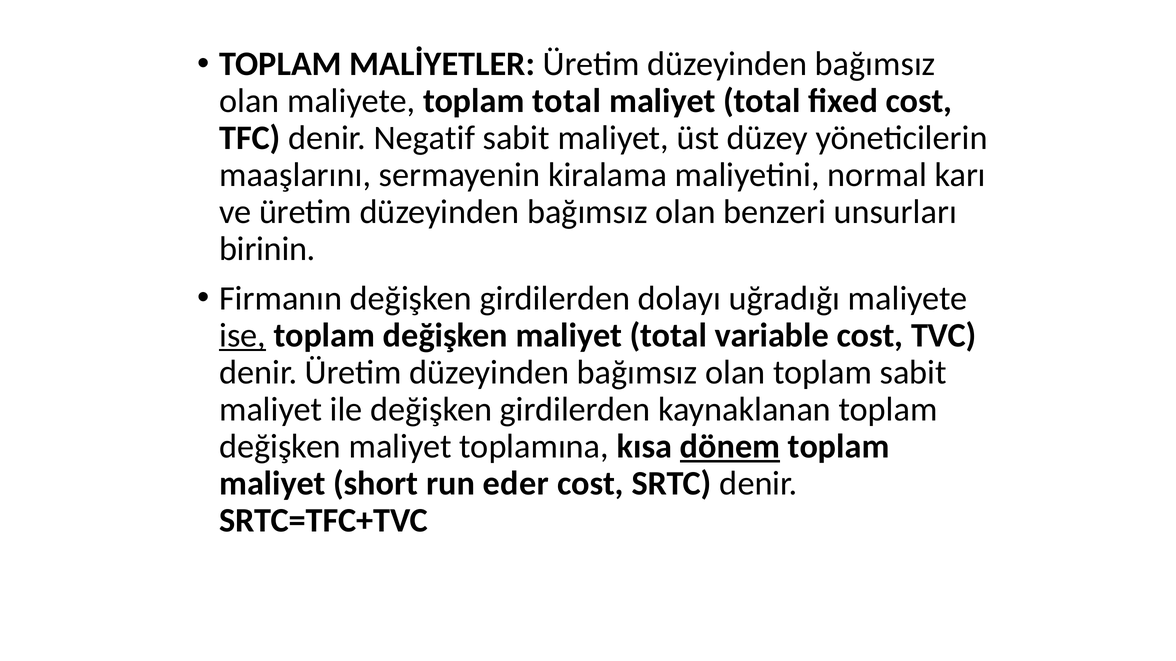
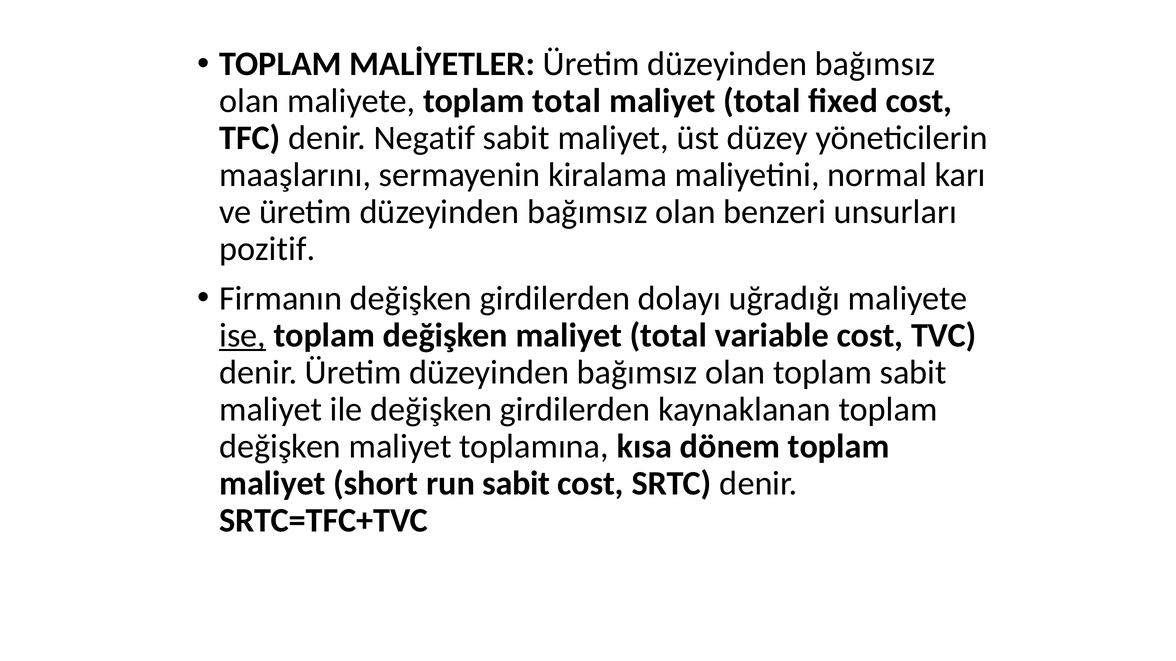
birinin: birinin -> pozitif
dönem underline: present -> none
run eder: eder -> sabit
